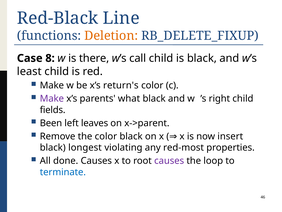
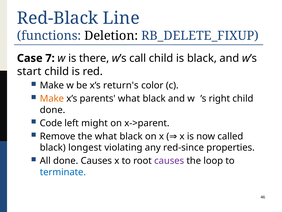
Deletion colour: orange -> black
8: 8 -> 7
least: least -> start
Make at (52, 98) colour: purple -> orange
fields at (53, 110): fields -> done
Been: Been -> Code
leaves: leaves -> might
the color: color -> what
insert: insert -> called
red-most: red-most -> red-since
